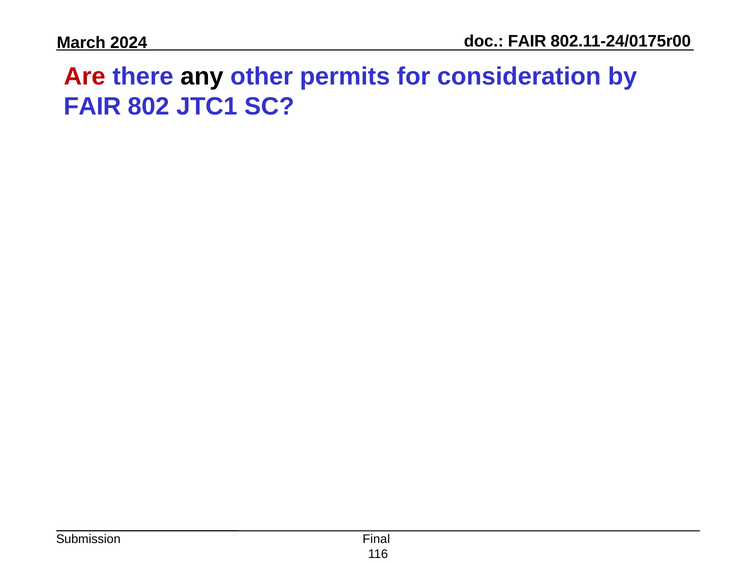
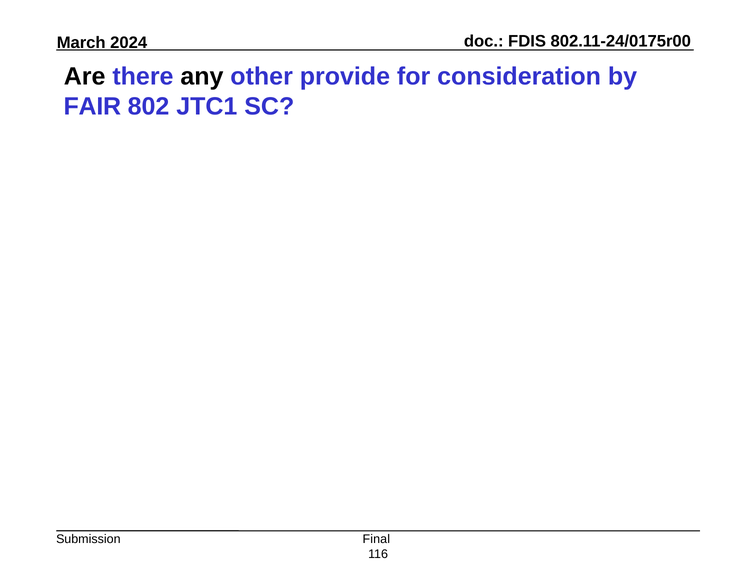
FAIR at (527, 41): FAIR -> FDIS
Are colour: red -> black
permits: permits -> provide
